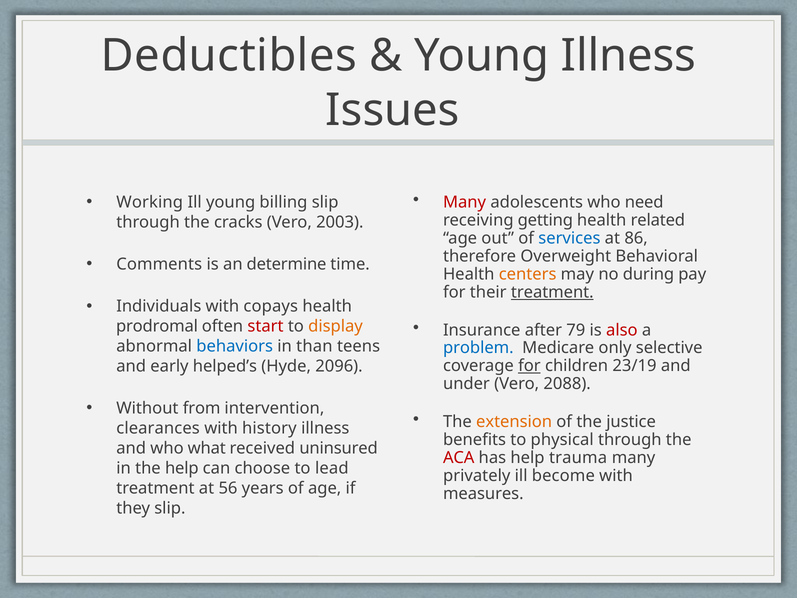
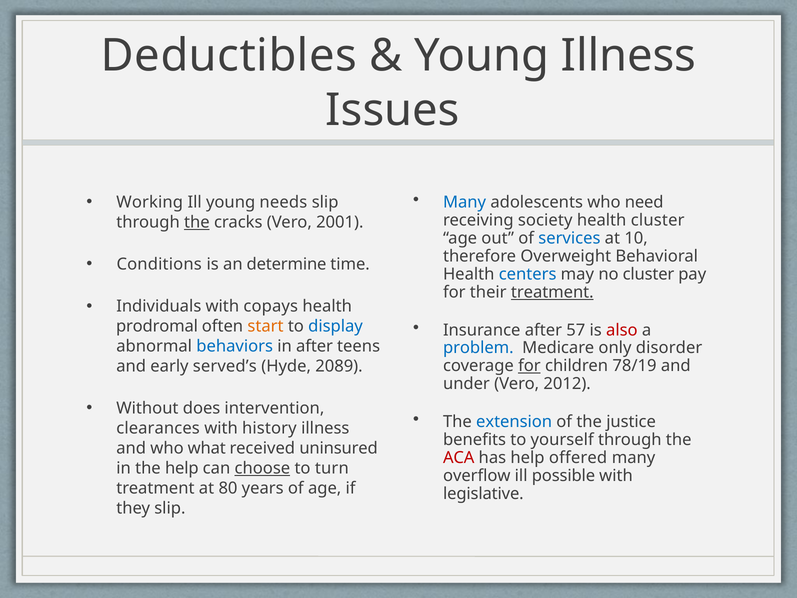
Many at (465, 202) colour: red -> blue
billing: billing -> needs
getting: getting -> society
health related: related -> cluster
the at (197, 222) underline: none -> present
2003: 2003 -> 2001
86: 86 -> 10
Comments: Comments -> Conditions
centers colour: orange -> blue
no during: during -> cluster
79: 79 -> 57
start colour: red -> orange
display colour: orange -> blue
in than: than -> after
selective: selective -> disorder
23/19: 23/19 -> 78/19
helped’s: helped’s -> served’s
2096: 2096 -> 2089
2088: 2088 -> 2012
from: from -> does
extension colour: orange -> blue
physical: physical -> yourself
trauma: trauma -> offered
choose underline: none -> present
lead: lead -> turn
privately: privately -> overflow
become: become -> possible
56: 56 -> 80
measures: measures -> legislative
